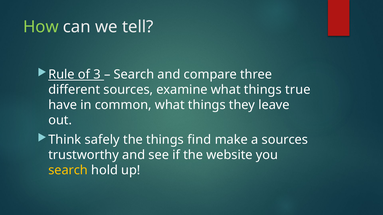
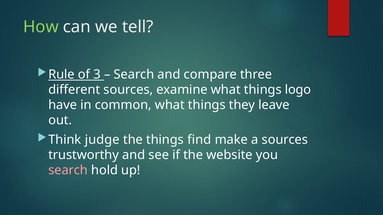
true: true -> logo
safely: safely -> judge
search at (68, 170) colour: yellow -> pink
